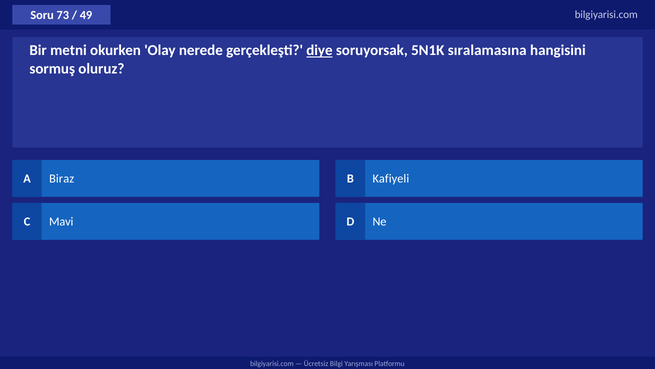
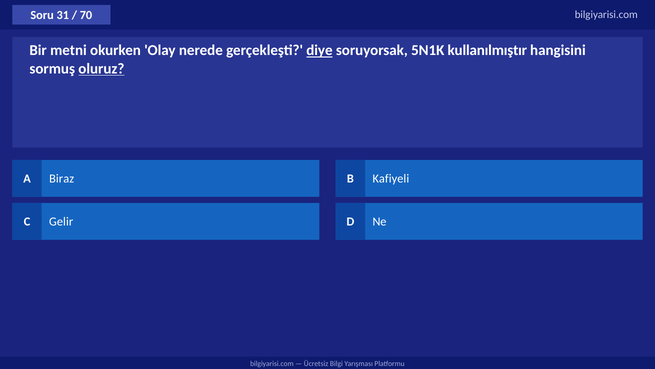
73: 73 -> 31
49: 49 -> 70
sıralamasına: sıralamasına -> kullanılmıştır
oluruz underline: none -> present
Mavi: Mavi -> Gelir
